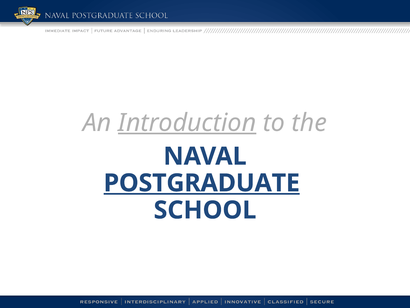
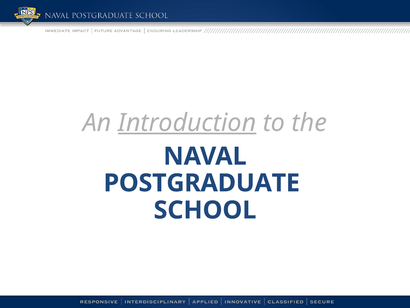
POSTGRADUATE underline: present -> none
